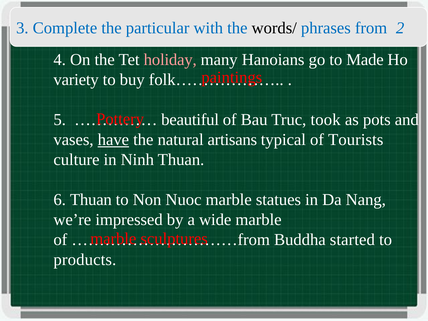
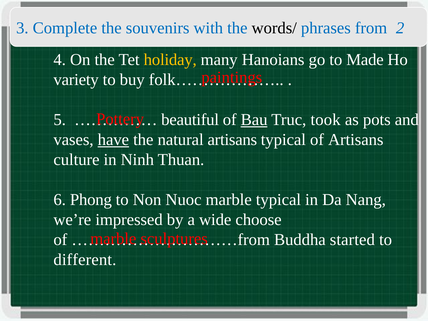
particular: particular -> souvenirs
holiday colour: pink -> yellow
Bau underline: none -> present
of Tourists: Tourists -> Artisans
6 Thuan: Thuan -> Phong
marble statues: statues -> typical
wide marble: marble -> choose
products: products -> different
